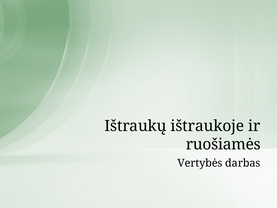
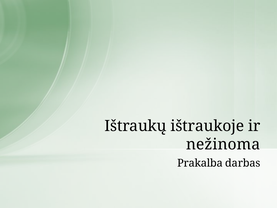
ruošiamės: ruošiamės -> nežinoma
Vertybės: Vertybės -> Prakalba
